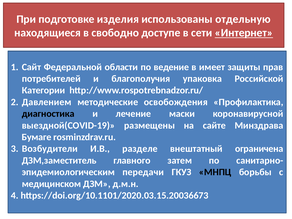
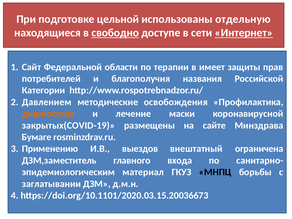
изделия: изделия -> цельной
свободно underline: none -> present
ведение: ведение -> терапии
упаковка: упаковка -> названия
диагностика colour: black -> orange
выездной(COVID-19: выездной(COVID-19 -> закрытых(COVID-19
Возбудители: Возбудители -> Применению
разделе: разделе -> выездов
затем: затем -> входа
передачи: передачи -> материал
медицинском: медицинском -> заглатывании
